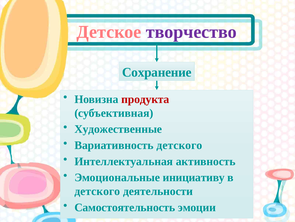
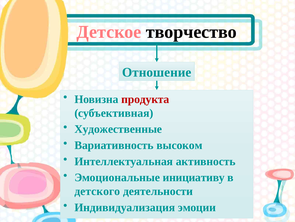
творчество colour: purple -> black
Сохранение: Сохранение -> Отношение
Вариативность детского: детского -> высоком
Самостоятельность: Самостоятельность -> Индивидуализация
